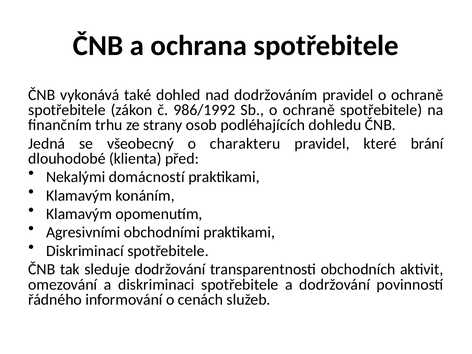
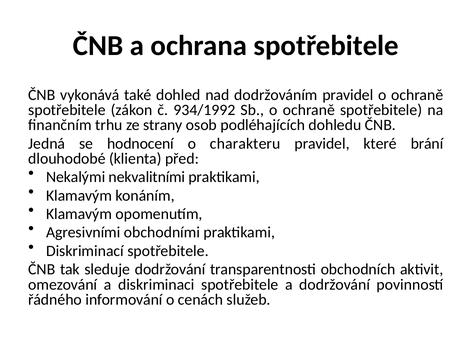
986/1992: 986/1992 -> 934/1992
všeobecný: všeobecný -> hodnocení
domácností: domácností -> nekvalitními
